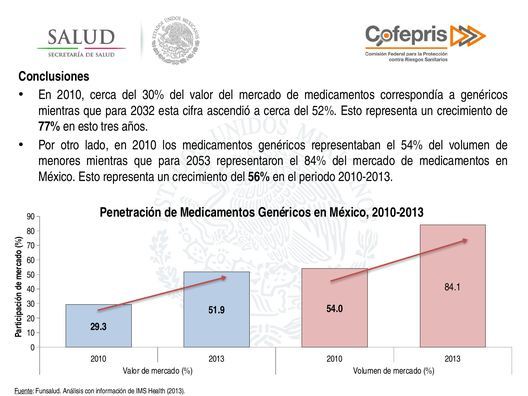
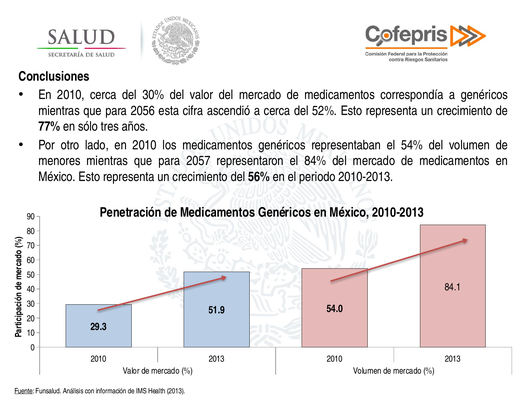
2032: 2032 -> 2056
en esto: esto -> sólo
2053: 2053 -> 2057
